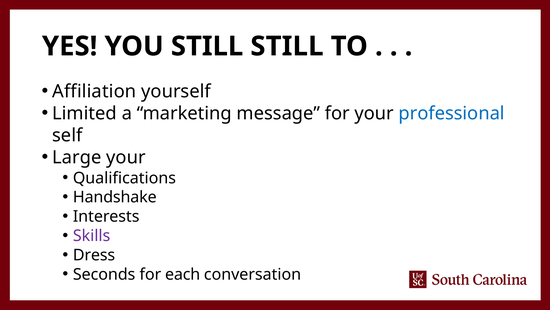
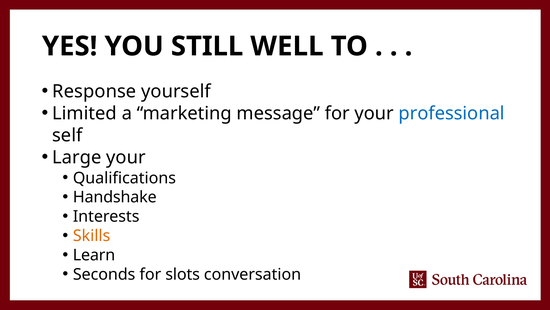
STILL STILL: STILL -> WELL
Affiliation: Affiliation -> Response
Skills colour: purple -> orange
Dress: Dress -> Learn
each: each -> slots
